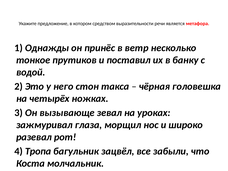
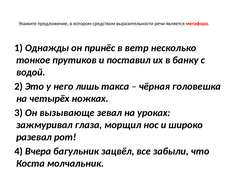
стон: стон -> лишь
Тропа: Тропа -> Вчера
